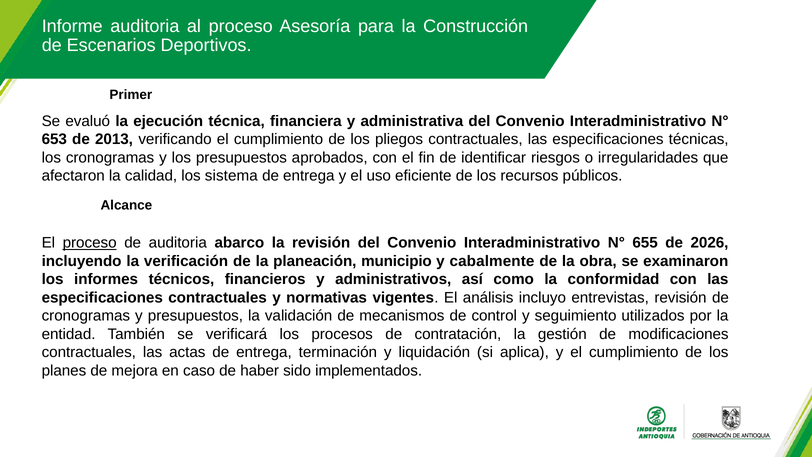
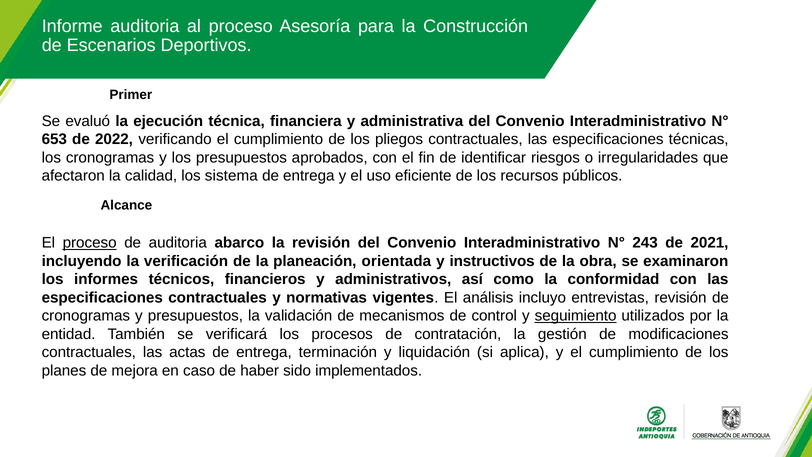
2013: 2013 -> 2022
655: 655 -> 243
2026: 2026 -> 2021
municipio: municipio -> orientada
cabalmente: cabalmente -> instructivos
seguimiento underline: none -> present
